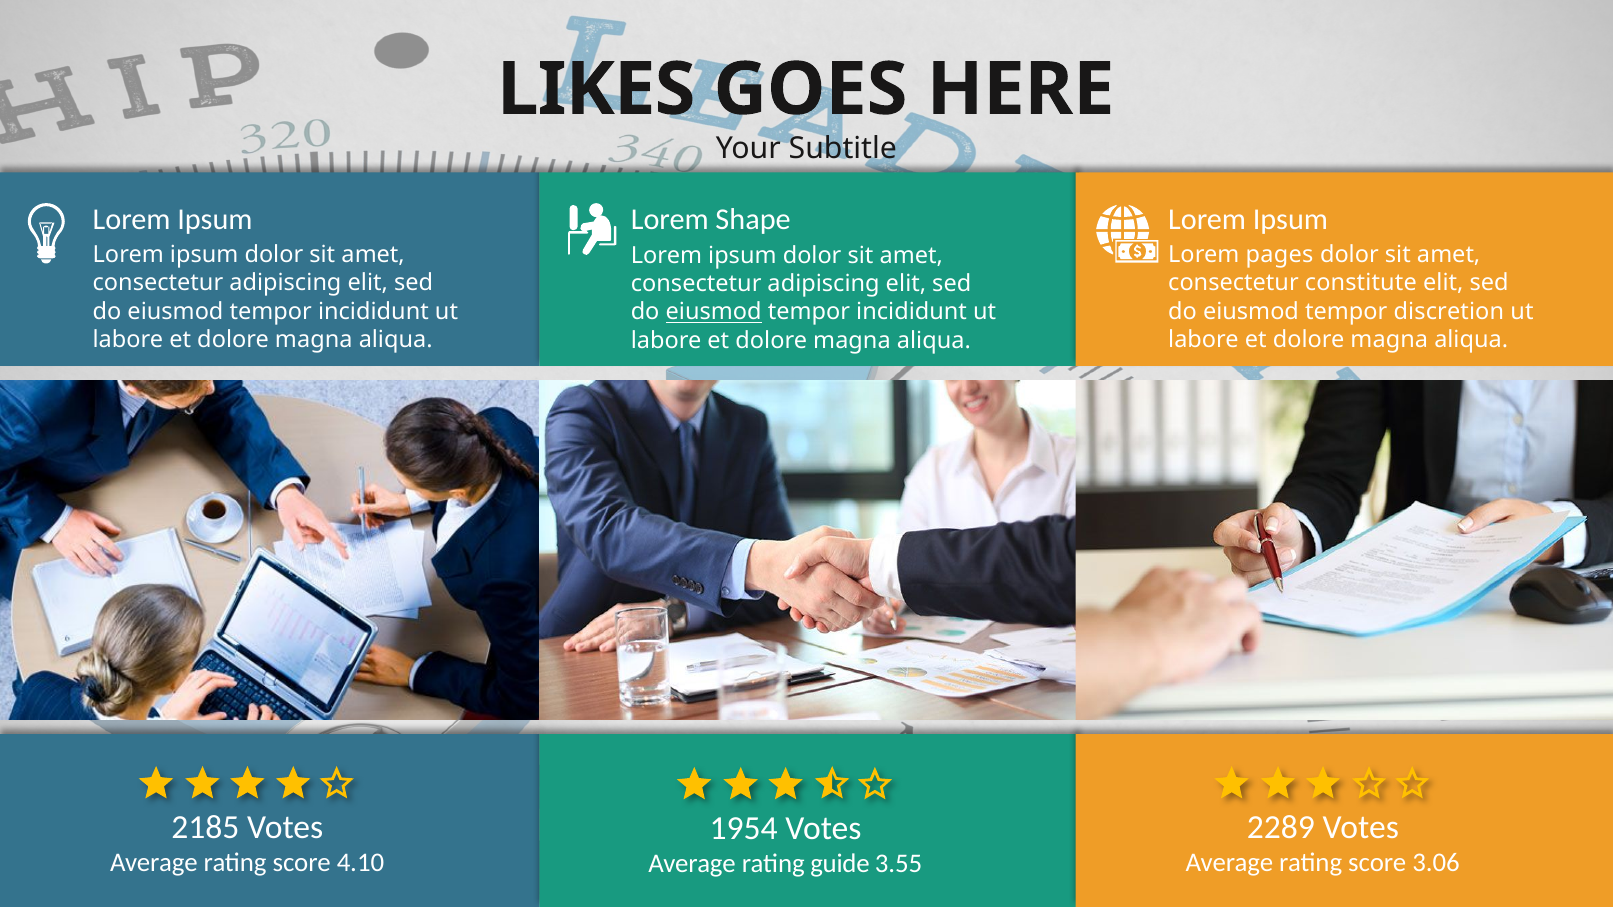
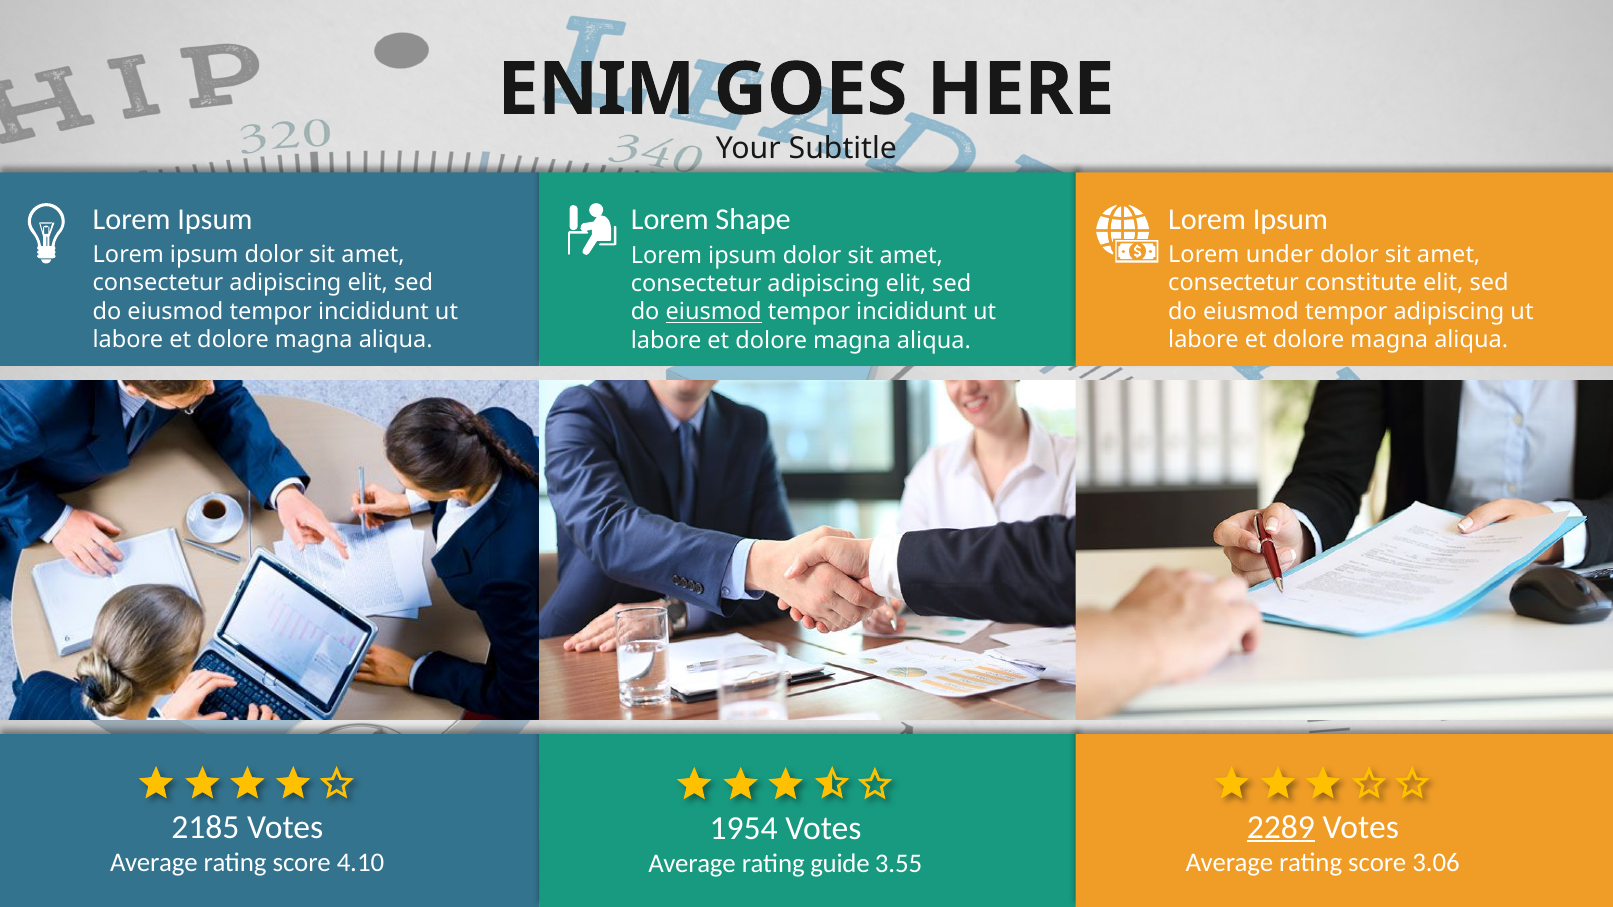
LIKES: LIKES -> ENIM
pages: pages -> under
tempor discretion: discretion -> adipiscing
2289 underline: none -> present
